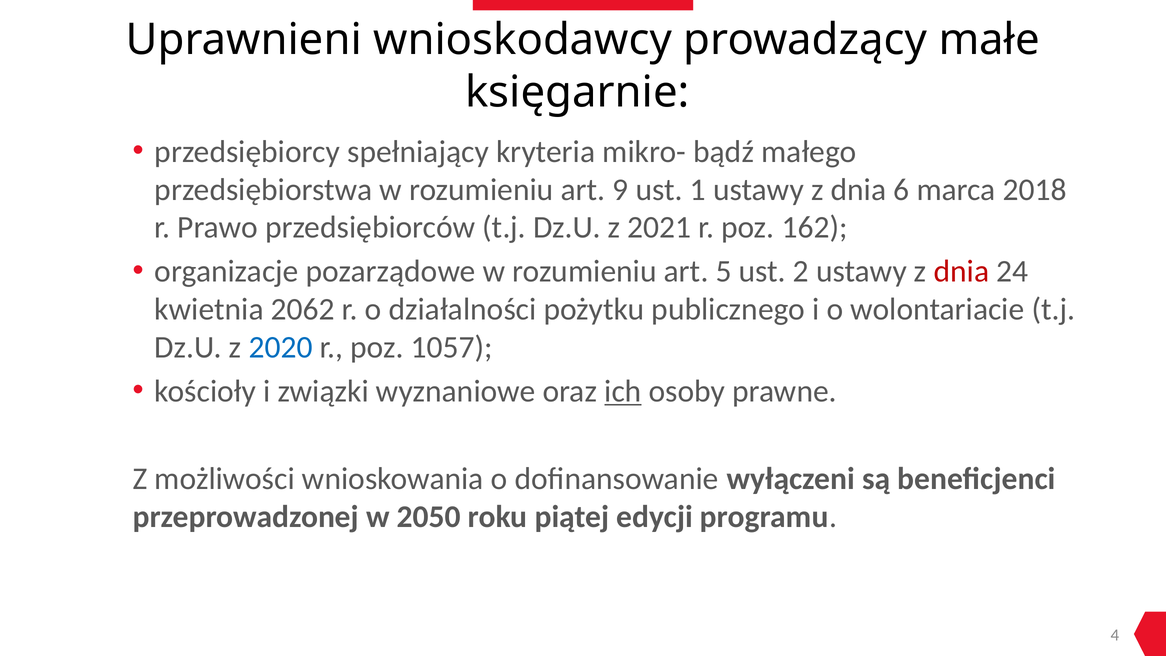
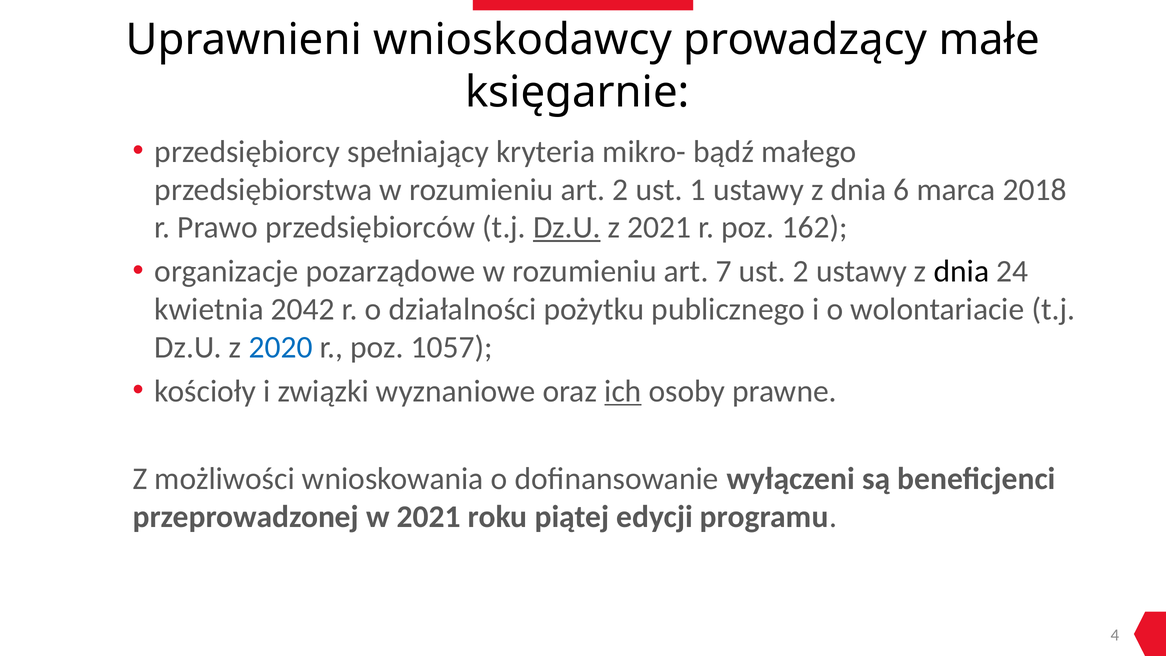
art 9: 9 -> 2
Dz.U at (567, 227) underline: none -> present
5: 5 -> 7
dnia at (961, 271) colour: red -> black
2062: 2062 -> 2042
w 2050: 2050 -> 2021
